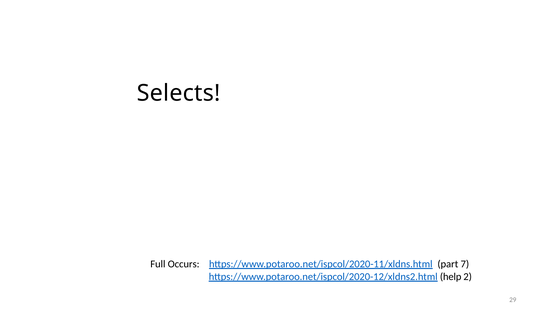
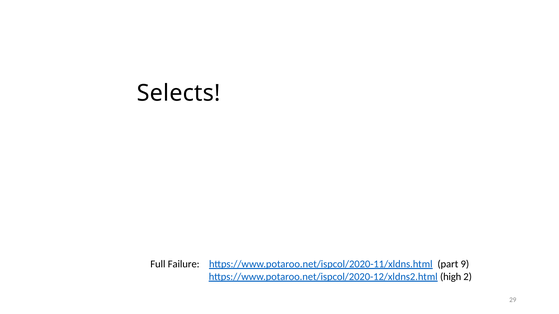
Occurs: Occurs -> Failure
7: 7 -> 9
help: help -> high
